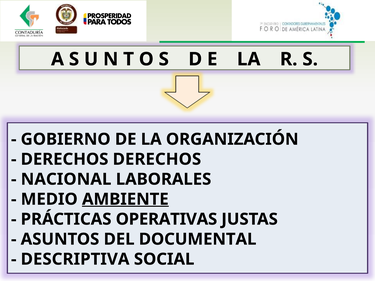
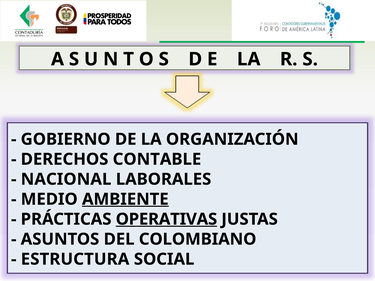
DERECHOS DERECHOS: DERECHOS -> CONTABLE
OPERATIVAS underline: none -> present
DOCUMENTAL: DOCUMENTAL -> COLOMBIANO
DESCRIPTIVA: DESCRIPTIVA -> ESTRUCTURA
